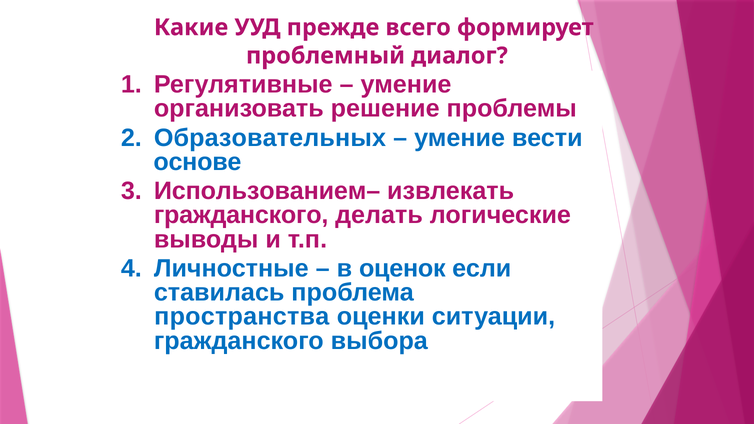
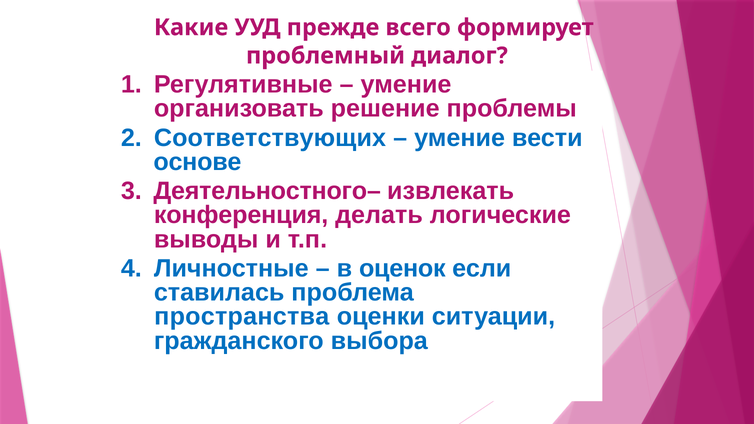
Образовательных: Образовательных -> Соответствующих
Использованием–: Использованием– -> Деятельностного–
гражданского at (241, 215): гражданского -> конференция
